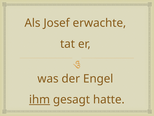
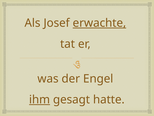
erwachte underline: none -> present
